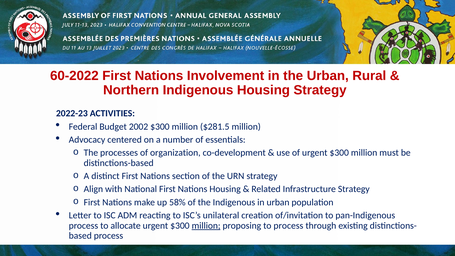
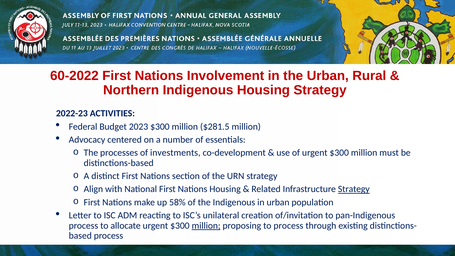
2002: 2002 -> 2023
organization: organization -> investments
Strategy at (354, 189) underline: none -> present
